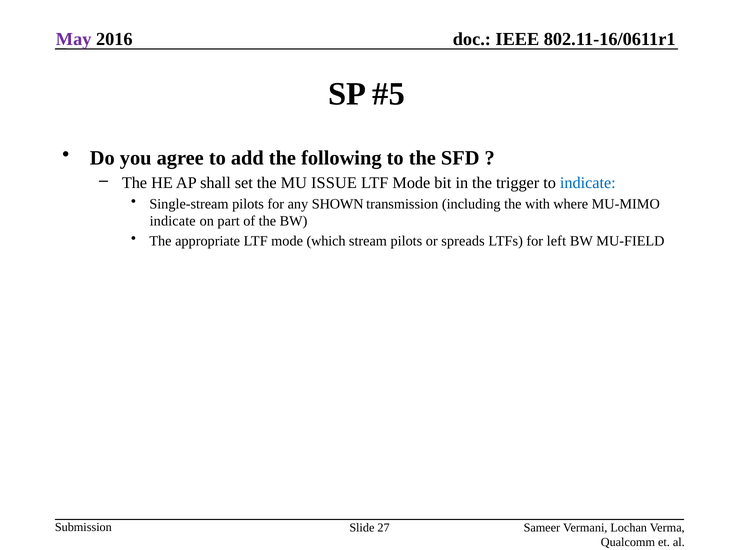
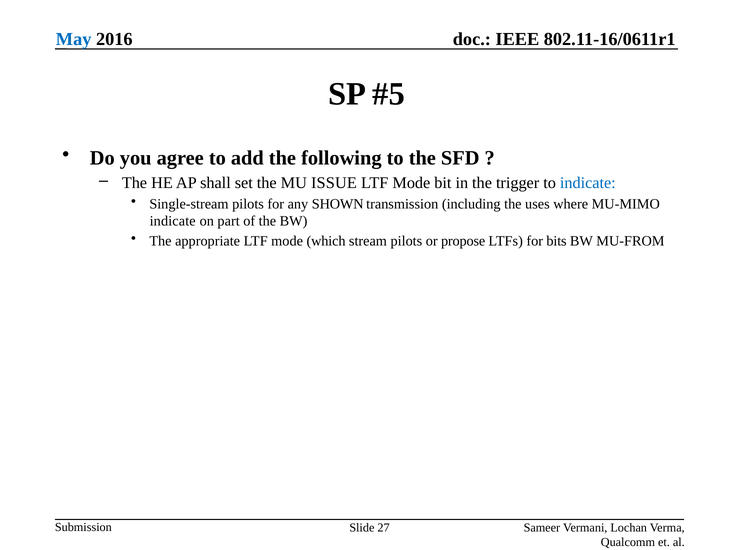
May colour: purple -> blue
with: with -> uses
spreads: spreads -> propose
left: left -> bits
MU-FIELD: MU-FIELD -> MU-FROM
